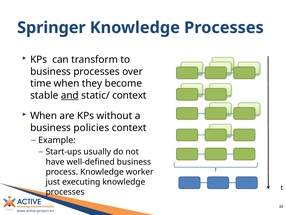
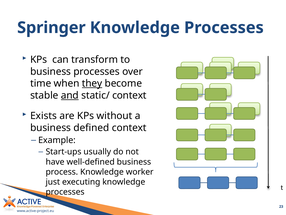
they underline: none -> present
When at (44, 116): When -> Exists
policies: policies -> defined
